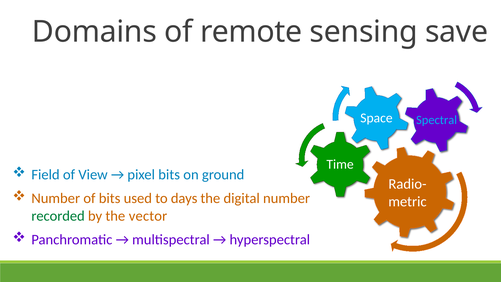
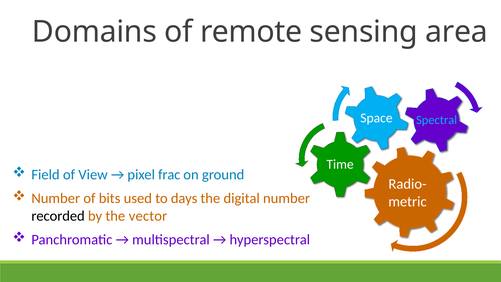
save: save -> area
pixel bits: bits -> frac
recorded colour: green -> black
